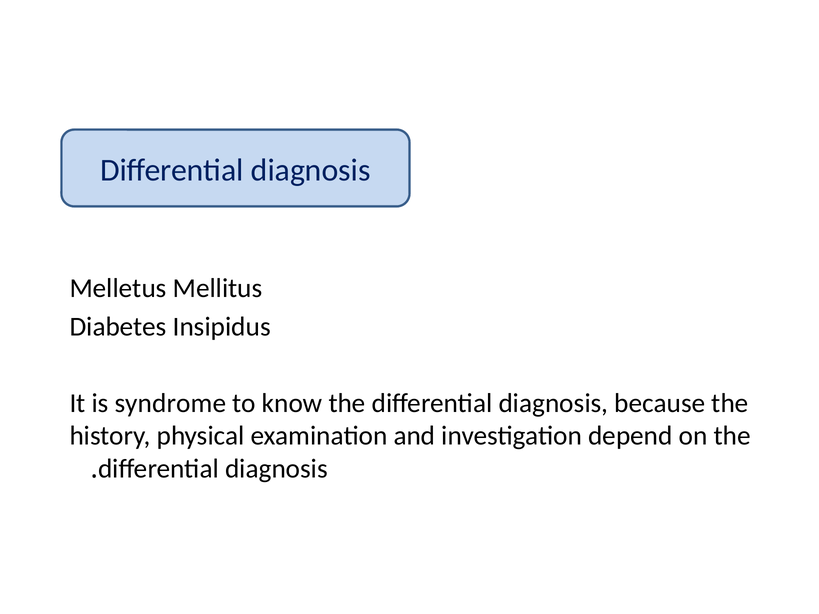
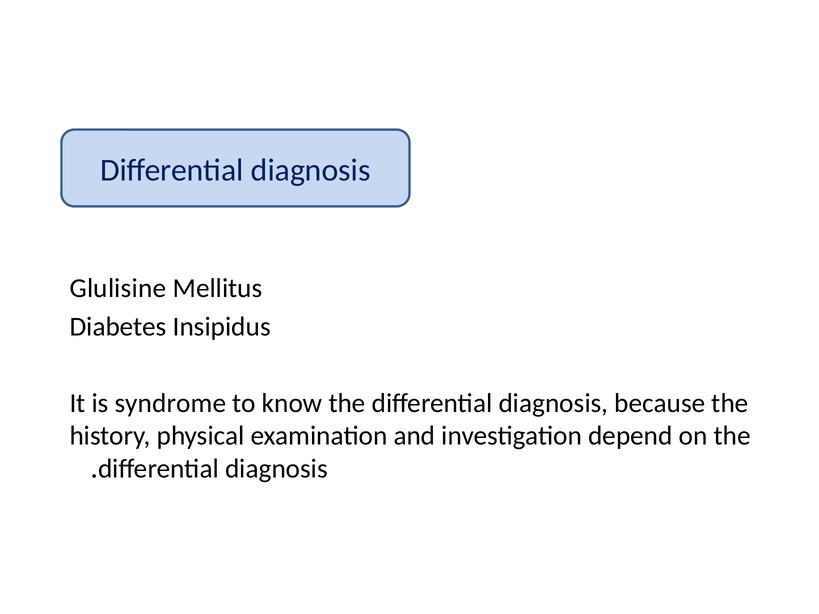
Melletus: Melletus -> Glulisine
